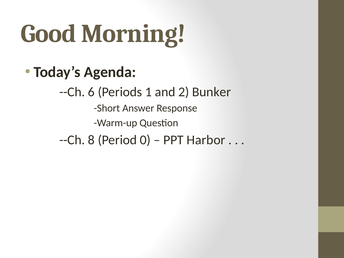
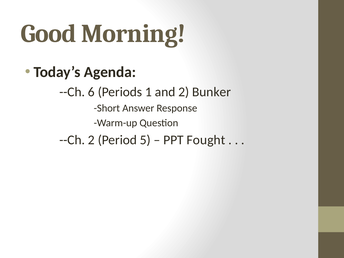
--Ch 8: 8 -> 2
0: 0 -> 5
Harbor: Harbor -> Fought
